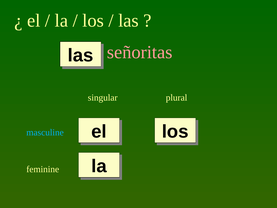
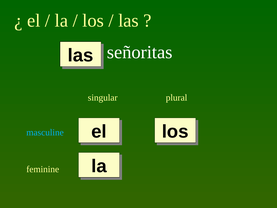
señoritas colour: pink -> white
